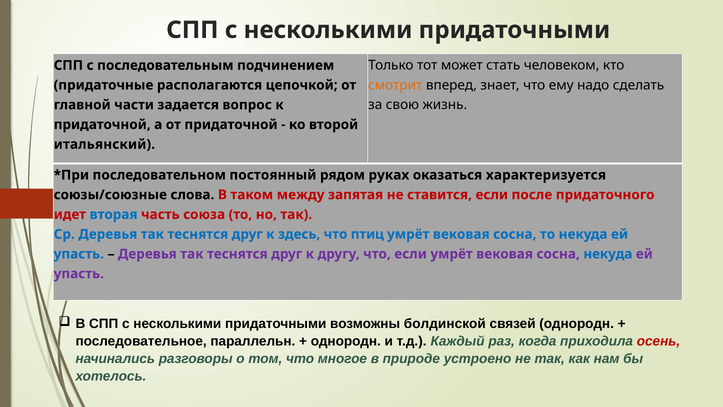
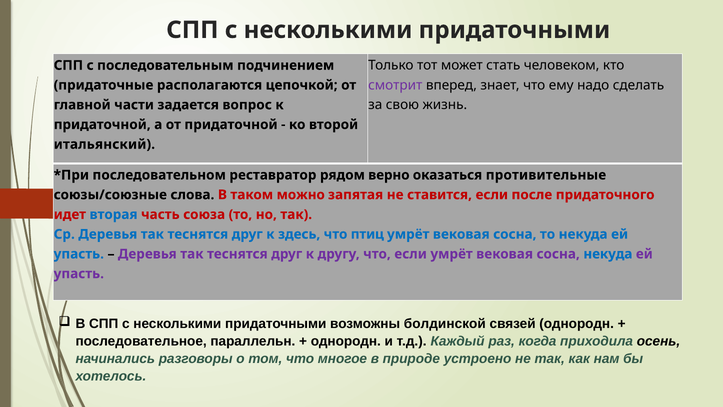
смотрит colour: orange -> purple
постоянный: постоянный -> реставратор
руках: руках -> верно
характеризуется: характеризуется -> противительные
между: между -> можно
осень colour: red -> black
